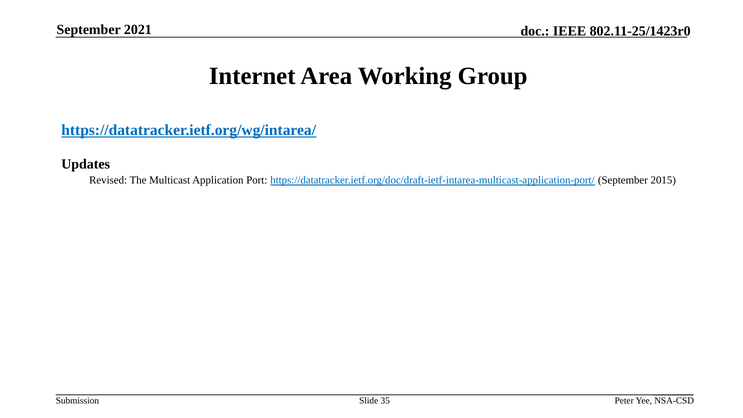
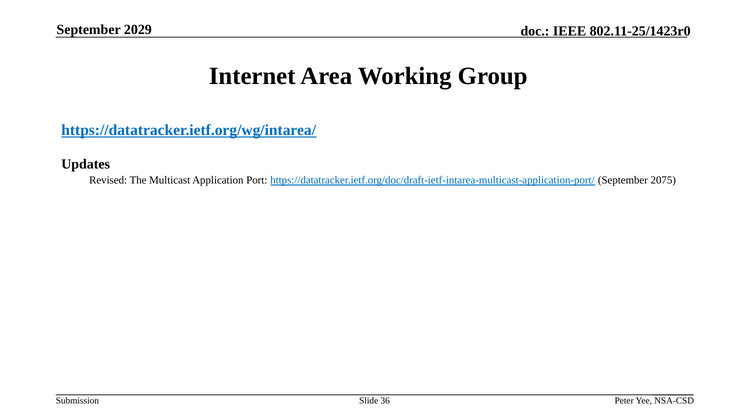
2021: 2021 -> 2029
2015: 2015 -> 2075
35: 35 -> 36
